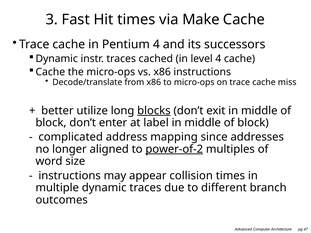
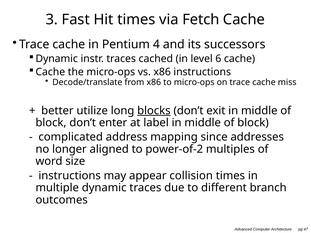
Make: Make -> Fetch
level 4: 4 -> 6
power-of-2 underline: present -> none
